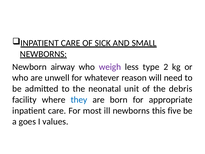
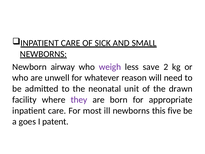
type: type -> save
debris: debris -> drawn
they colour: blue -> purple
values: values -> patent
